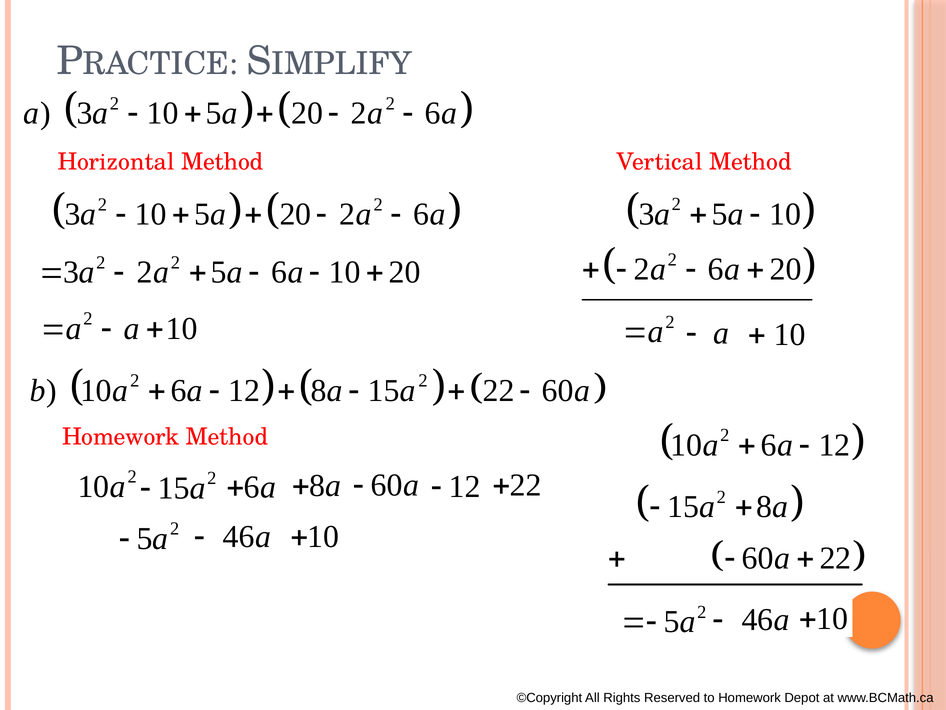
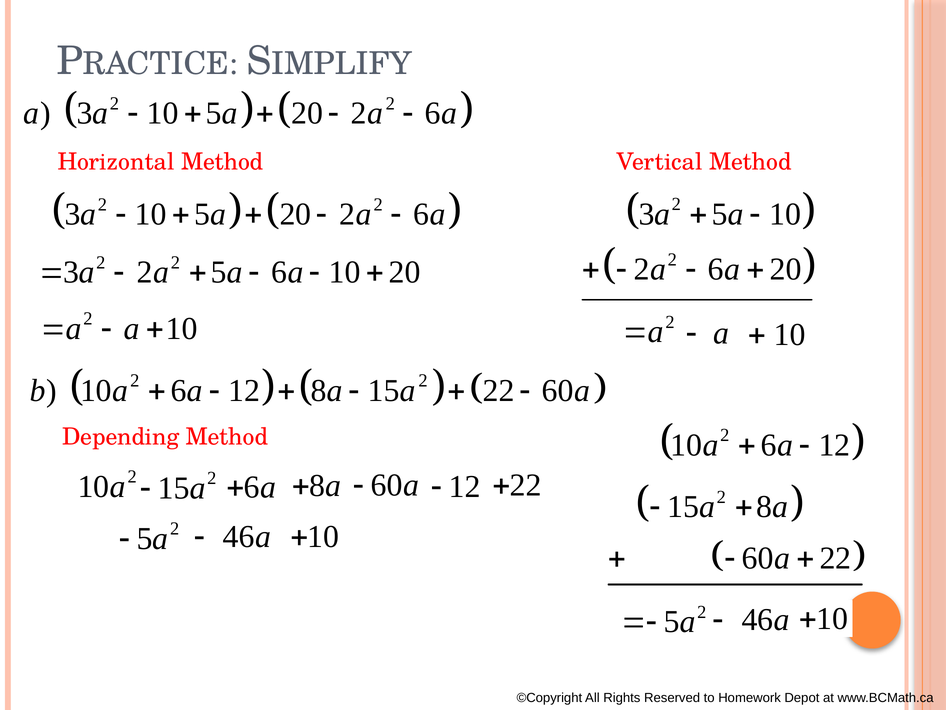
Homework at (121, 436): Homework -> Depending
